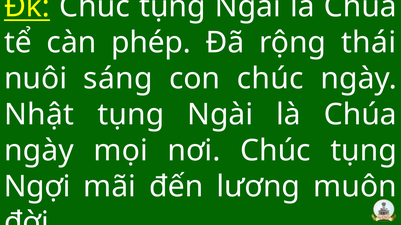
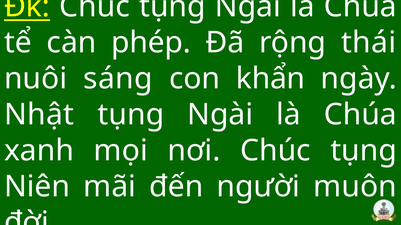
con chúc: chúc -> khẩn
ngày at (39, 151): ngày -> xanh
Ngợi: Ngợi -> Niên
lương: lương -> người
